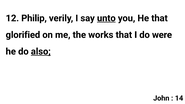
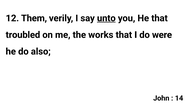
Philip: Philip -> Them
glorified: glorified -> troubled
also underline: present -> none
